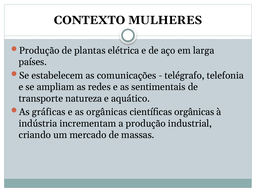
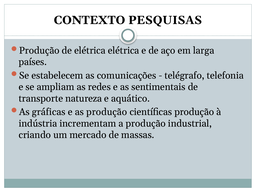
MULHERES: MULHERES -> PESQUISAS
de plantas: plantas -> elétrica
as orgânicas: orgânicas -> produção
científicas orgânicas: orgânicas -> produção
